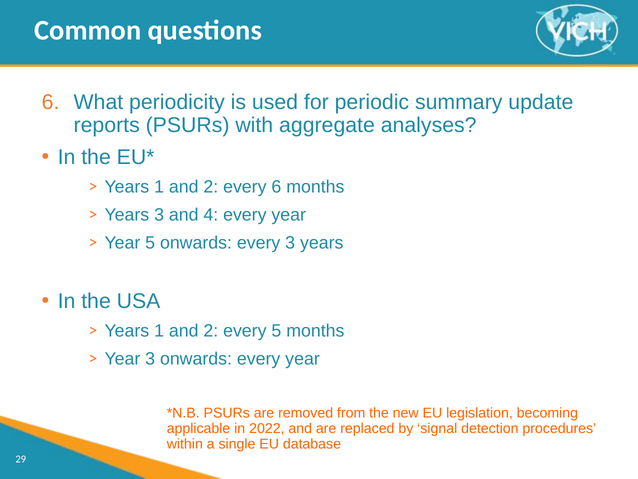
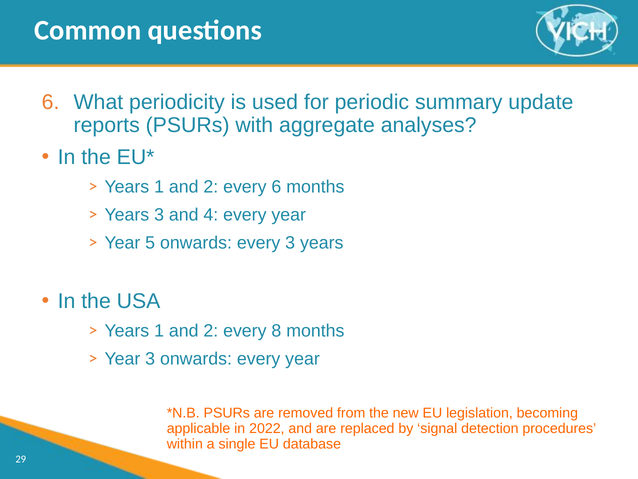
every 5: 5 -> 8
